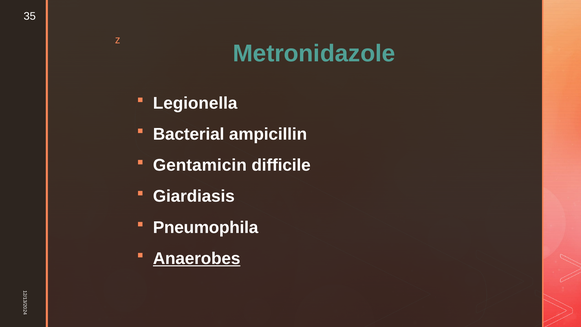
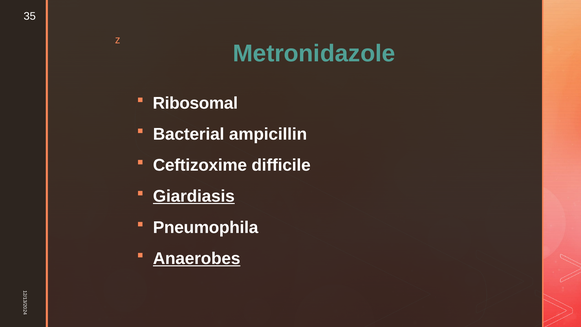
Legionella: Legionella -> Ribosomal
Gentamicin: Gentamicin -> Ceftizoxime
Giardiasis underline: none -> present
